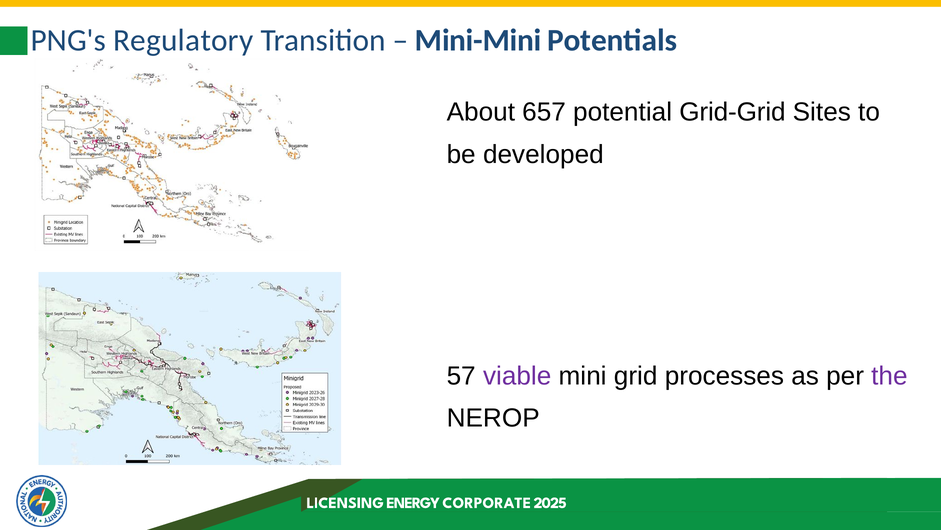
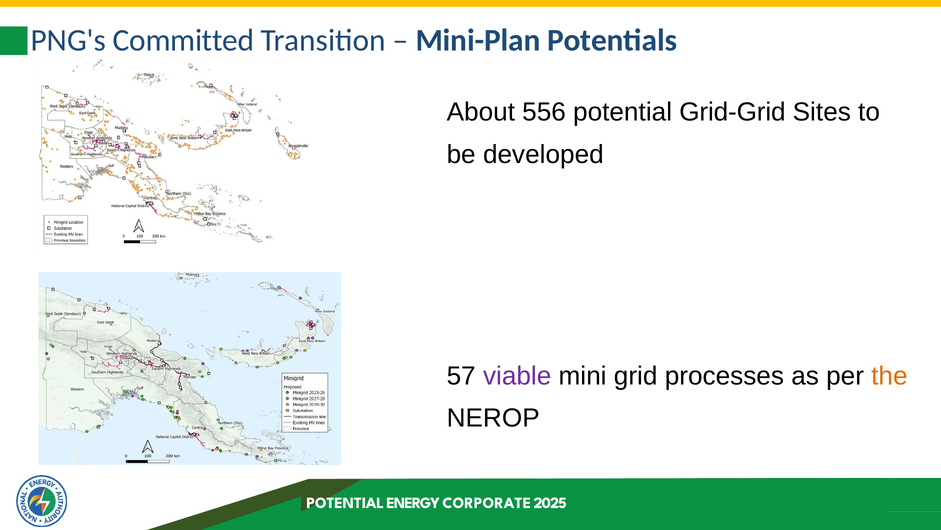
Regulatory: Regulatory -> Committed
Mini-Mini: Mini-Mini -> Mini-Plan
657: 657 -> 556
the colour: purple -> orange
LICENSING at (345, 502): LICENSING -> POTENTIAL
